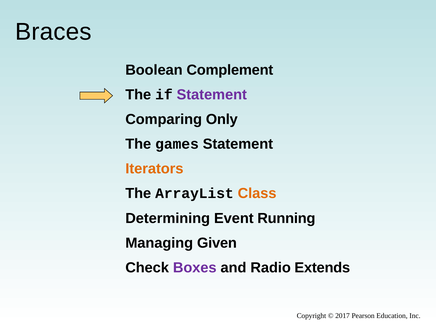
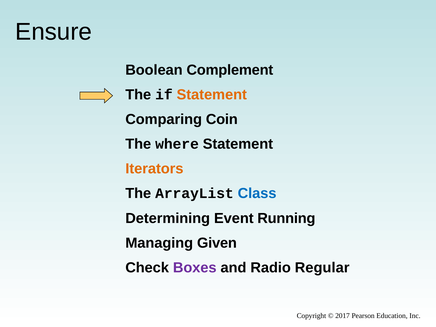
Braces: Braces -> Ensure
Statement at (212, 95) colour: purple -> orange
Only: Only -> Coin
games: games -> where
Class colour: orange -> blue
Extends: Extends -> Regular
